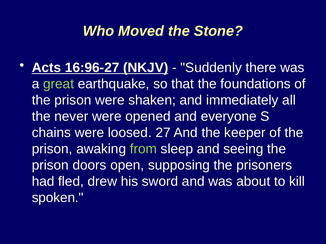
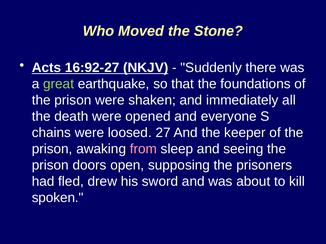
16:96-27: 16:96-27 -> 16:92-27
never: never -> death
from colour: light green -> pink
